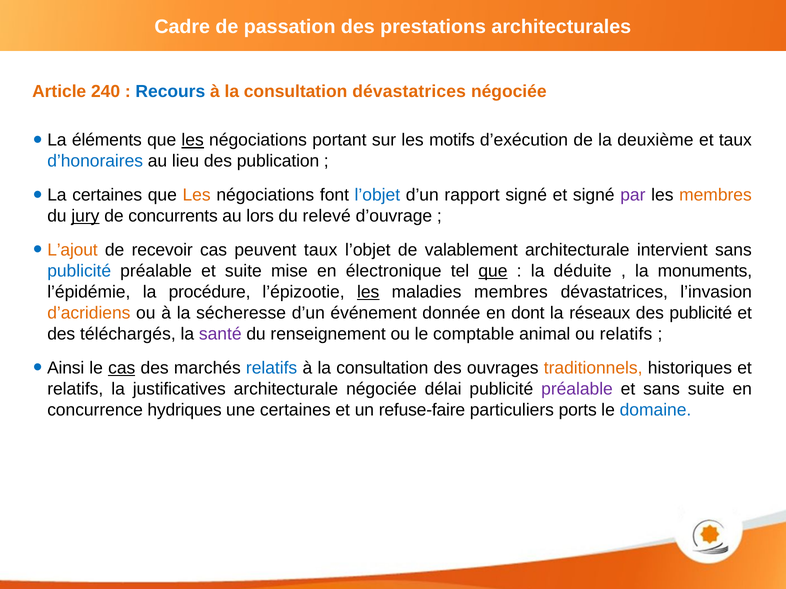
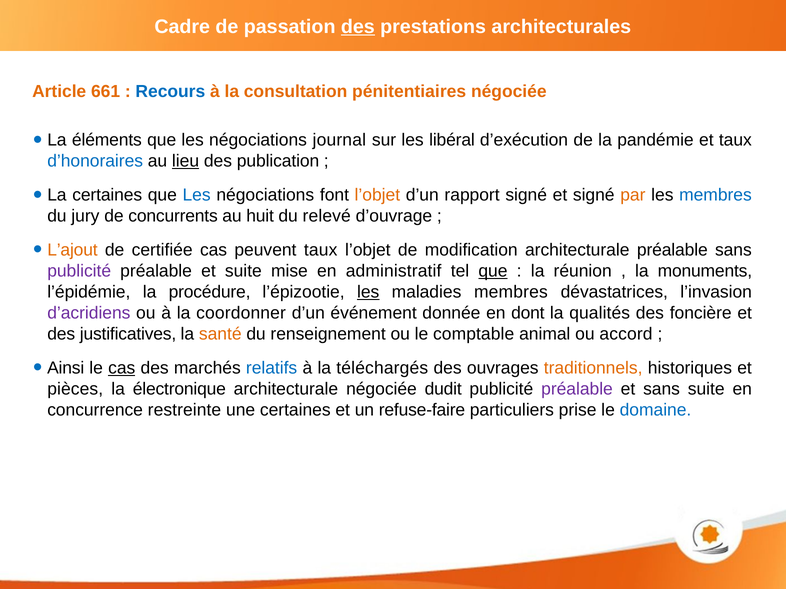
des at (358, 27) underline: none -> present
240: 240 -> 661
consultation dévastatrices: dévastatrices -> pénitentiaires
les at (193, 140) underline: present -> none
portant: portant -> journal
motifs: motifs -> libéral
deuxième: deuxième -> pandémie
lieu underline: none -> present
Les at (197, 195) colour: orange -> blue
l’objet at (377, 195) colour: blue -> orange
par colour: purple -> orange
membres at (715, 195) colour: orange -> blue
jury underline: present -> none
lors: lors -> huit
recevoir: recevoir -> certifiée
valablement: valablement -> modification
architecturale intervient: intervient -> préalable
publicité at (79, 271) colour: blue -> purple
électronique: électronique -> administratif
déduite: déduite -> réunion
d’acridiens colour: orange -> purple
sécheresse: sécheresse -> coordonner
réseaux: réseaux -> qualités
des publicité: publicité -> foncière
téléchargés: téléchargés -> justificatives
santé colour: purple -> orange
ou relatifs: relatifs -> accord
consultation at (382, 368): consultation -> téléchargés
relatifs at (75, 389): relatifs -> pièces
justificatives: justificatives -> électronique
délai: délai -> dudit
hydriques: hydriques -> restreinte
ports: ports -> prise
